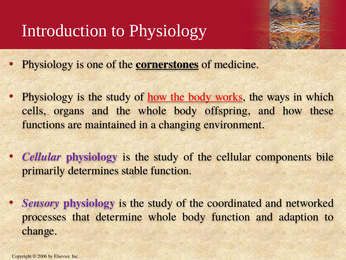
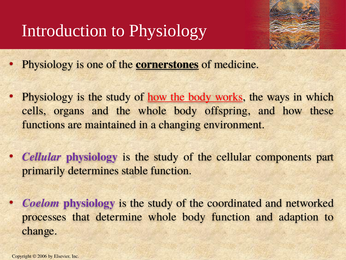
bile: bile -> part
Sensory: Sensory -> Coelom
